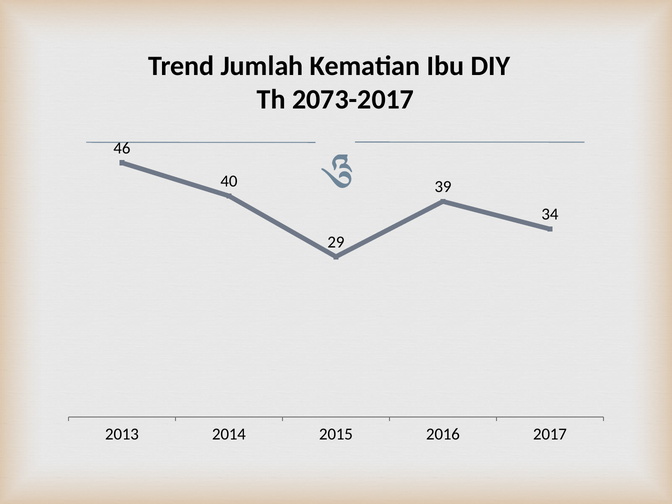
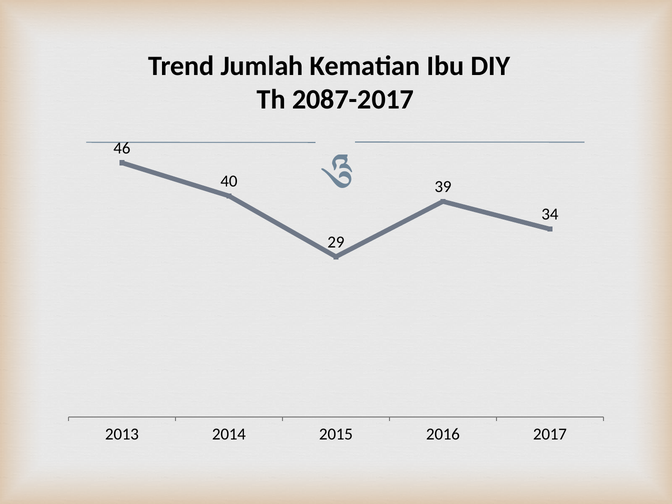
2073-2017: 2073-2017 -> 2087-2017
